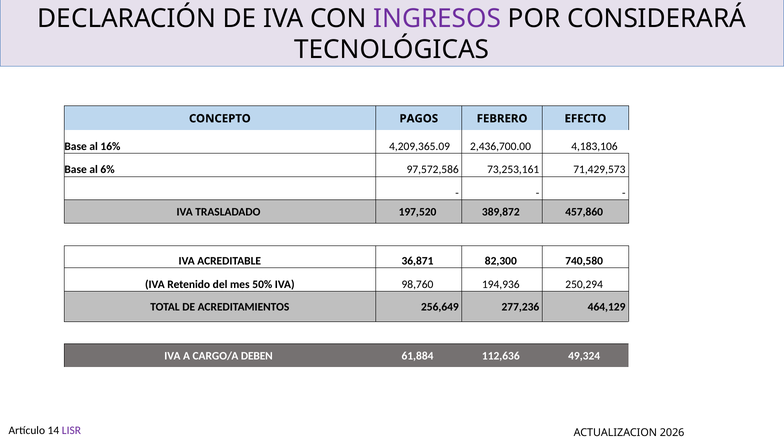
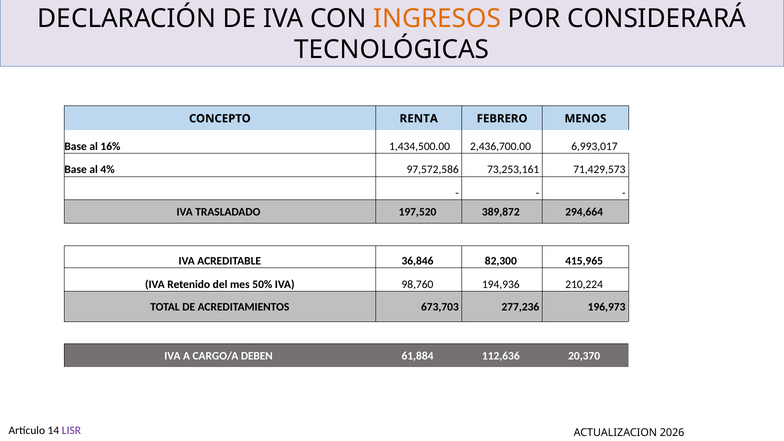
INGRESOS colour: purple -> orange
PAGOS: PAGOS -> RENTA
EFECTO: EFECTO -> MENOS
4,209,365.09: 4,209,365.09 -> 1,434,500.00
4,183,106: 4,183,106 -> 6,993,017
6%: 6% -> 4%
457,860: 457,860 -> 294,664
36,871: 36,871 -> 36,846
740,580: 740,580 -> 415,965
250,294: 250,294 -> 210,224
256,649: 256,649 -> 673,703
464,129: 464,129 -> 196,973
49,324: 49,324 -> 20,370
